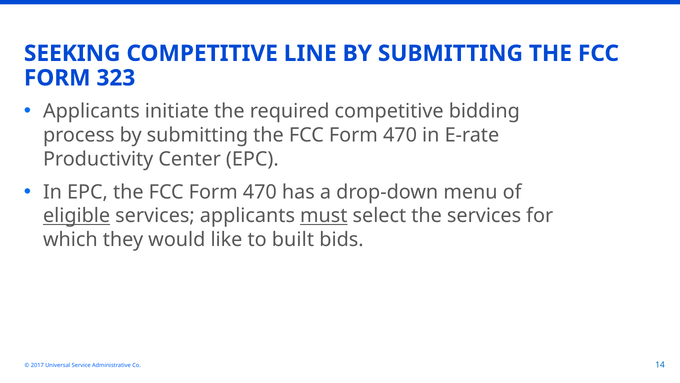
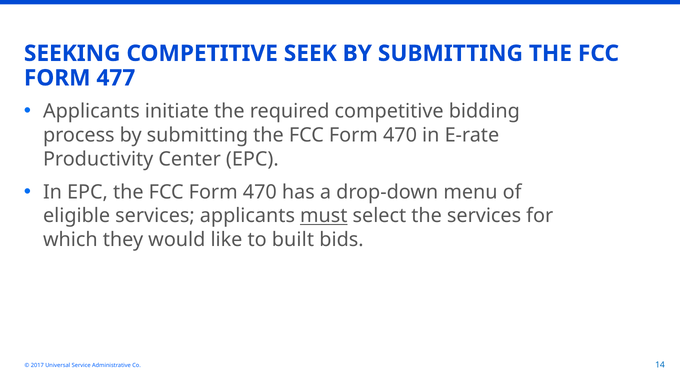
LINE: LINE -> SEEK
323: 323 -> 477
eligible underline: present -> none
